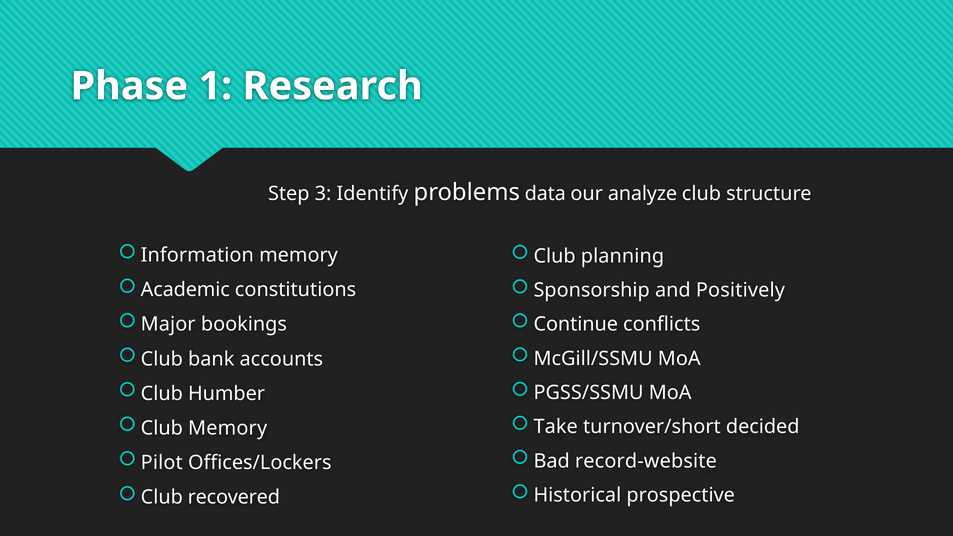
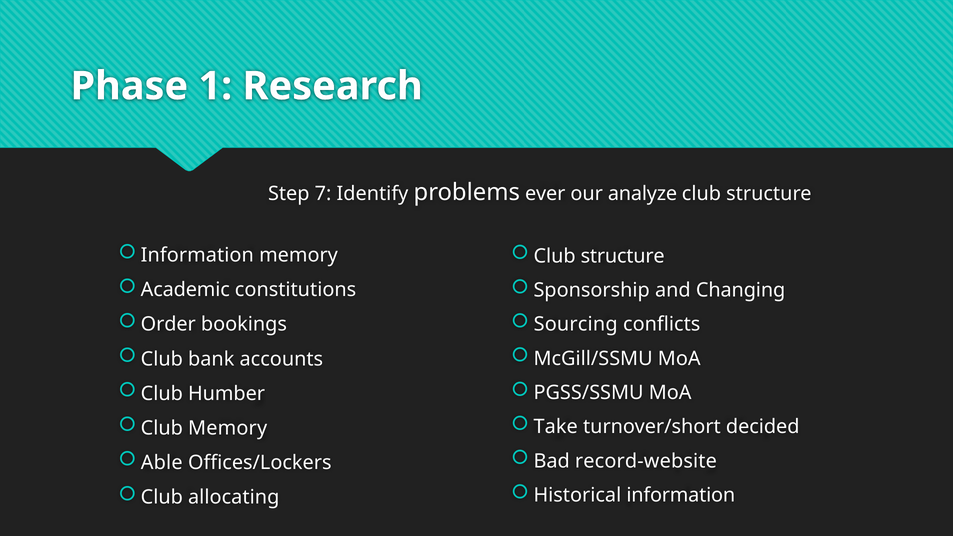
3: 3 -> 7
data: data -> ever
planning at (622, 256): planning -> structure
Positively: Positively -> Changing
Major: Major -> Order
Continue: Continue -> Sourcing
Pilot: Pilot -> Able
Historical prospective: prospective -> information
recovered: recovered -> allocating
